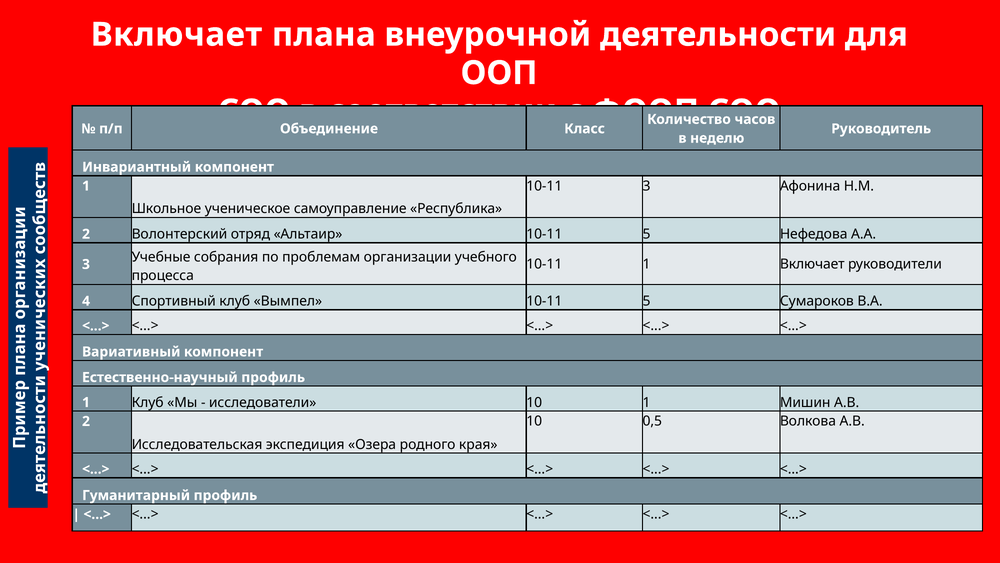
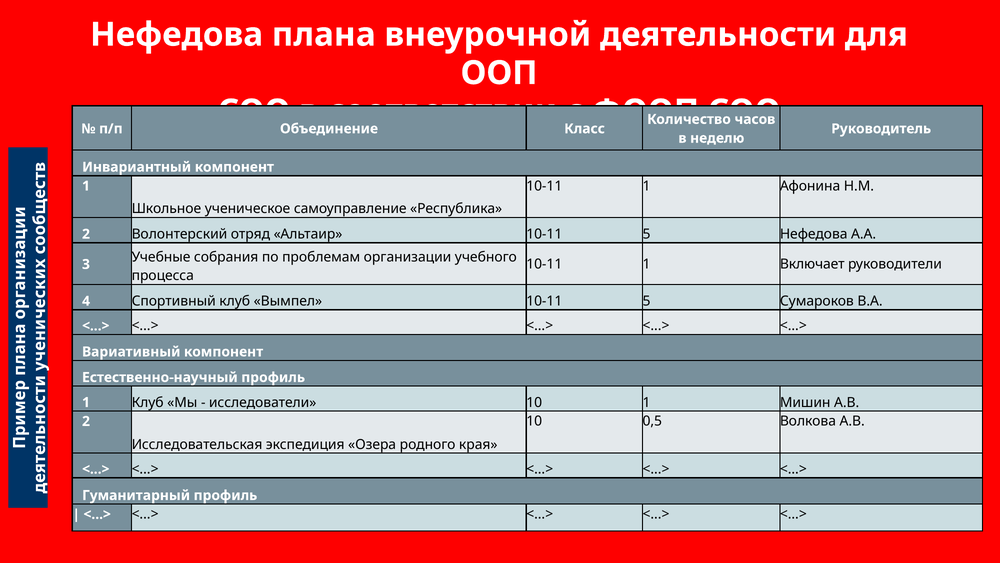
Включает at (176, 35): Включает -> Нефедова
3 at (647, 186): 3 -> 1
